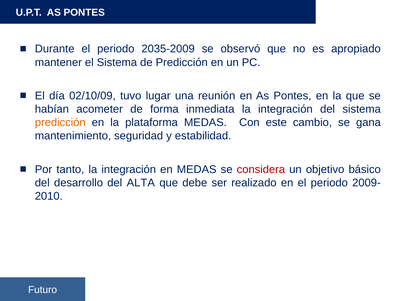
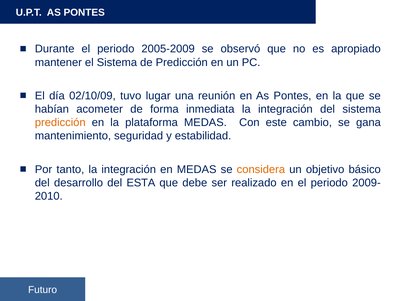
2035-2009: 2035-2009 -> 2005-2009
considera colour: red -> orange
ALTA: ALTA -> ESTA
